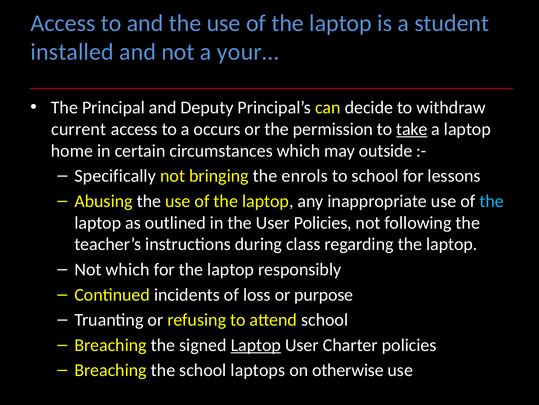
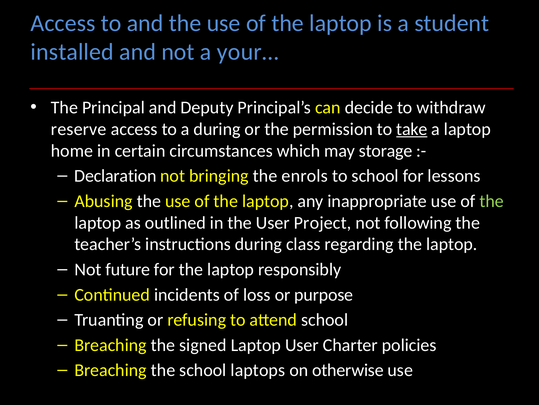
current: current -> reserve
a occurs: occurs -> during
outside: outside -> storage
Specifically: Specifically -> Declaration
the at (492, 201) colour: light blue -> light green
User Policies: Policies -> Project
Not which: which -> future
Laptop at (256, 345) underline: present -> none
